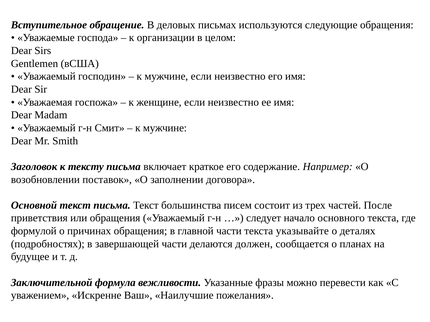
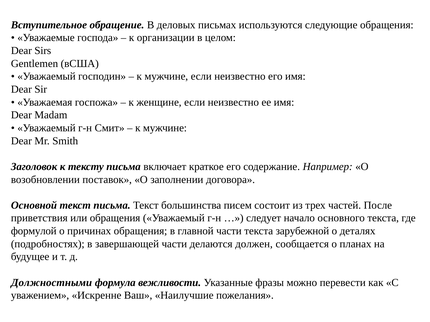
указывайте: указывайте -> зарубежной
Заключительной: Заключительной -> Должностными
